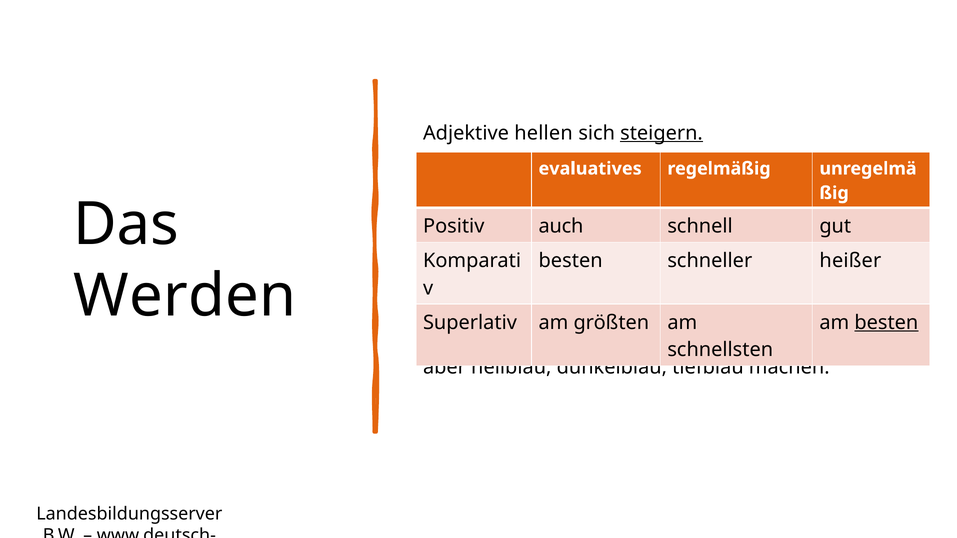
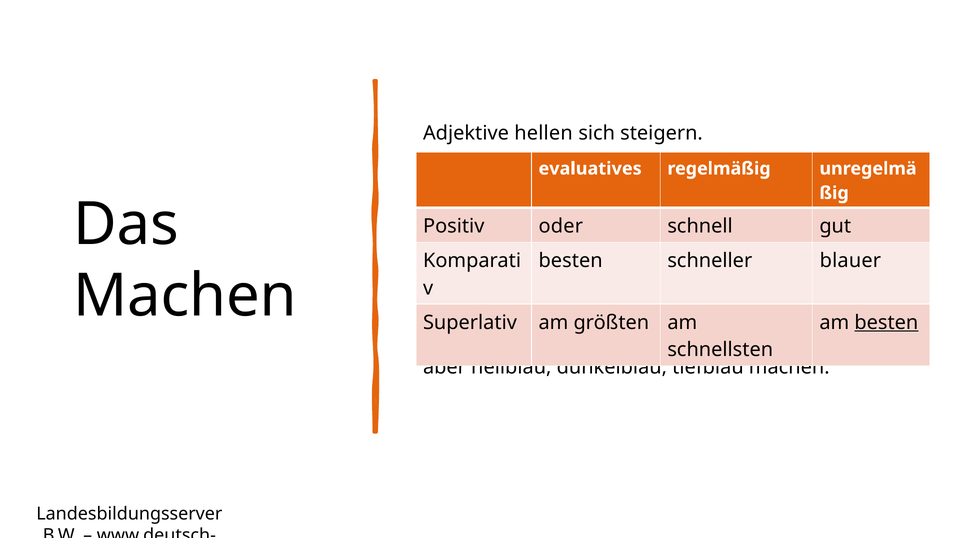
steigern at (662, 133) underline: present -> none
auch: auch -> oder
schneller heißer: heißer -> blauer
Werden at (185, 296): Werden -> Machen
